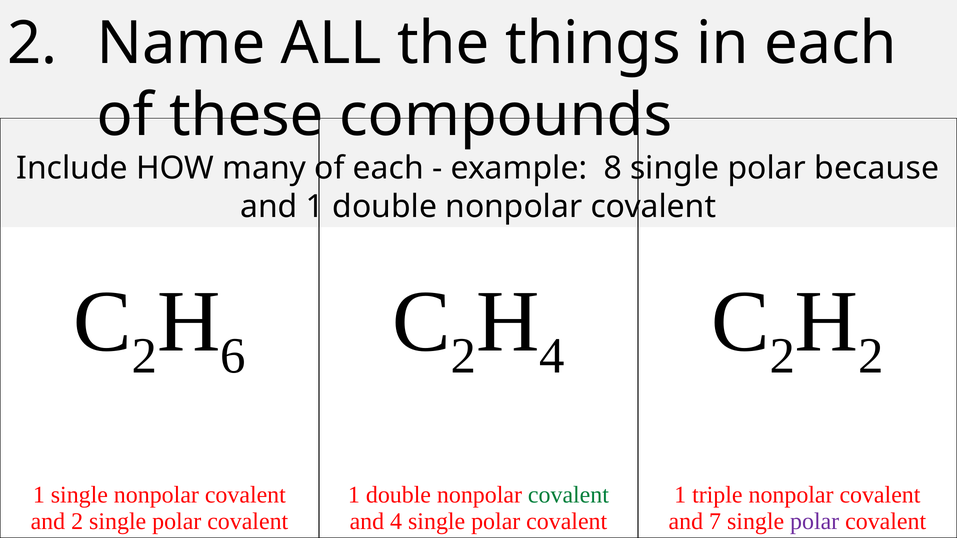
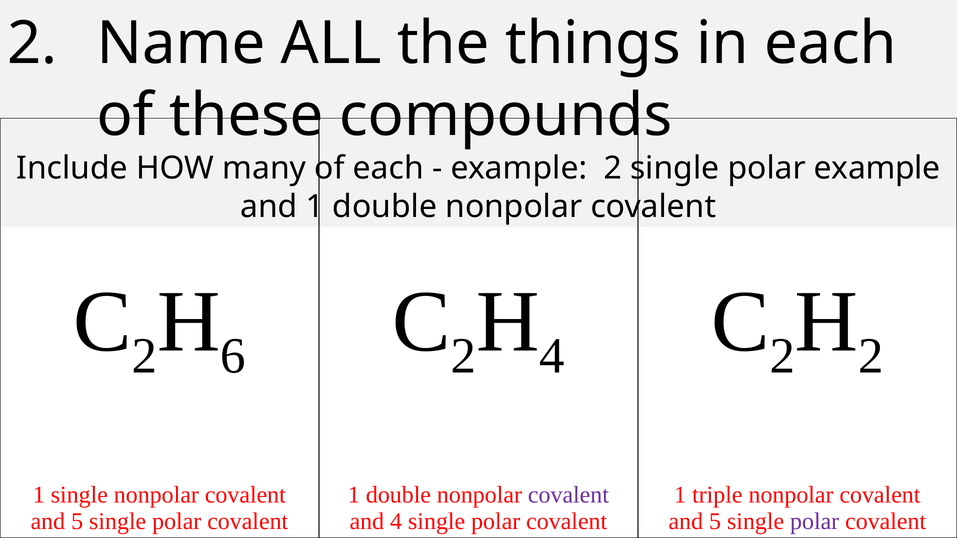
example 8: 8 -> 2
polar because: because -> example
covalent at (568, 495) colour: green -> purple
2 at (77, 522): 2 -> 5
7 at (715, 522): 7 -> 5
